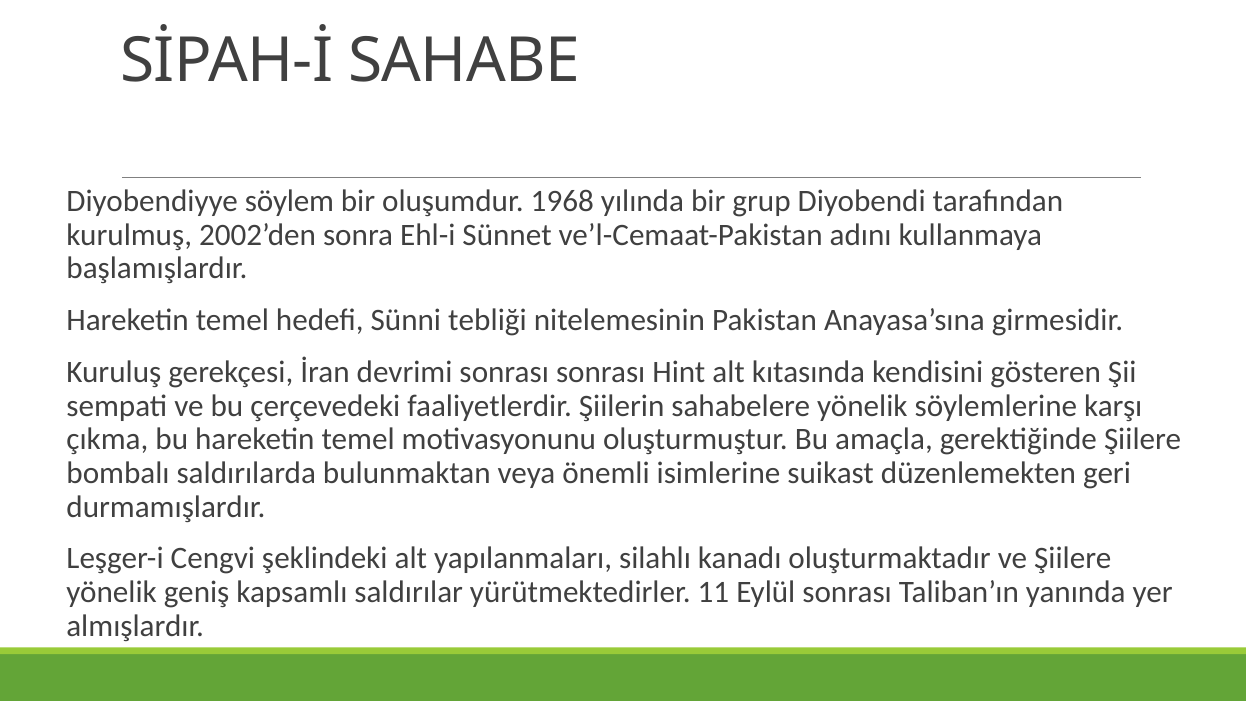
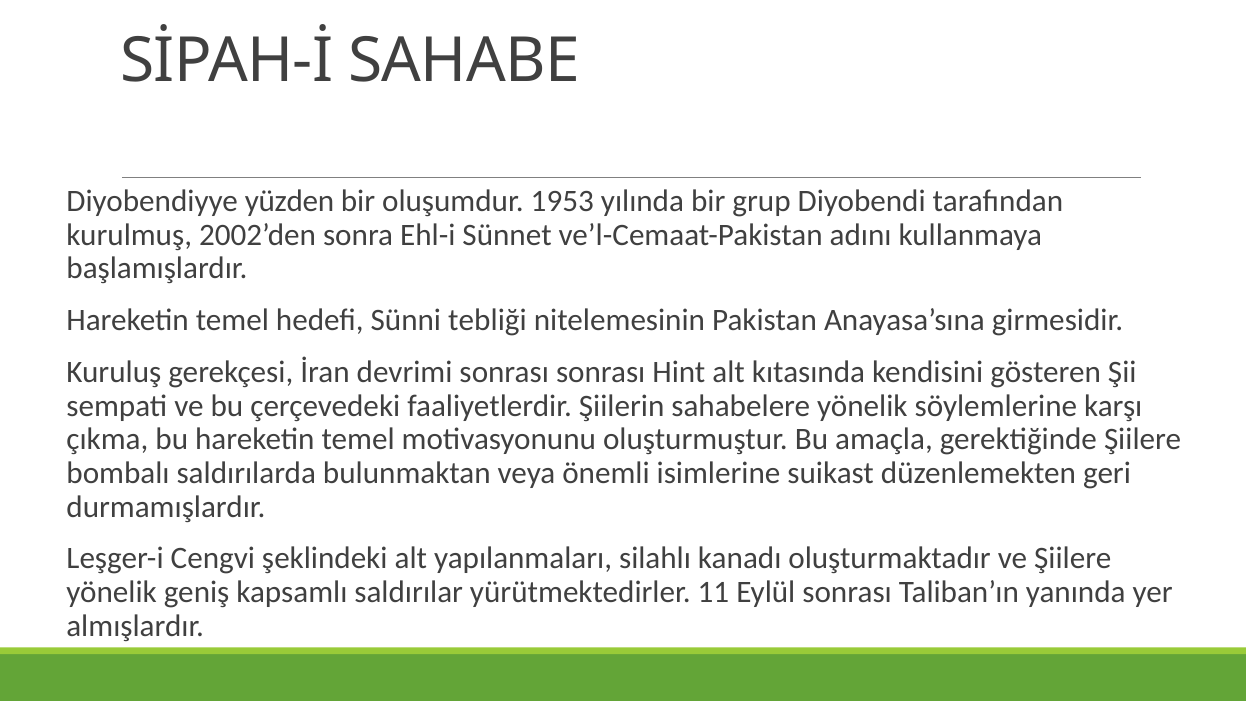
söylem: söylem -> yüzden
1968: 1968 -> 1953
